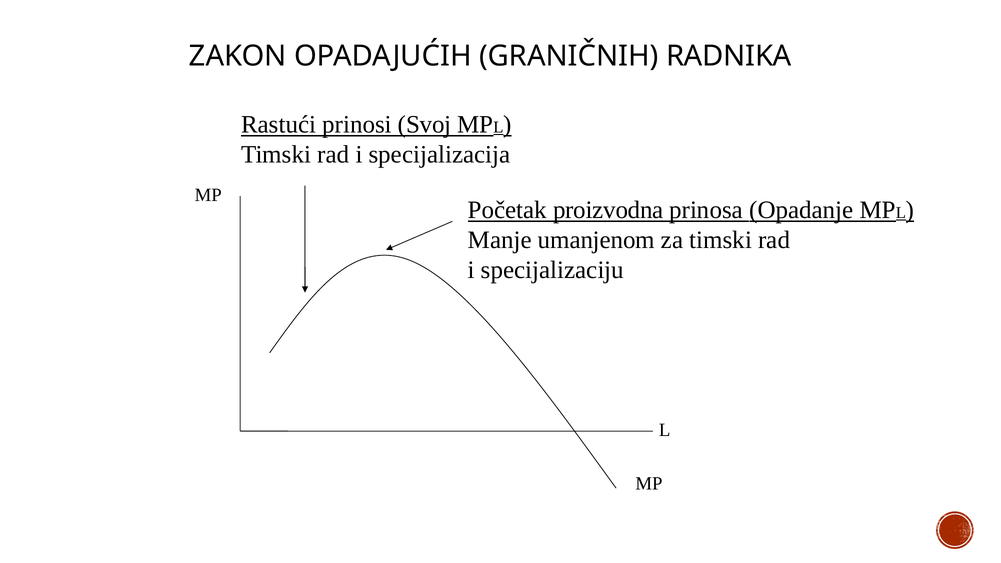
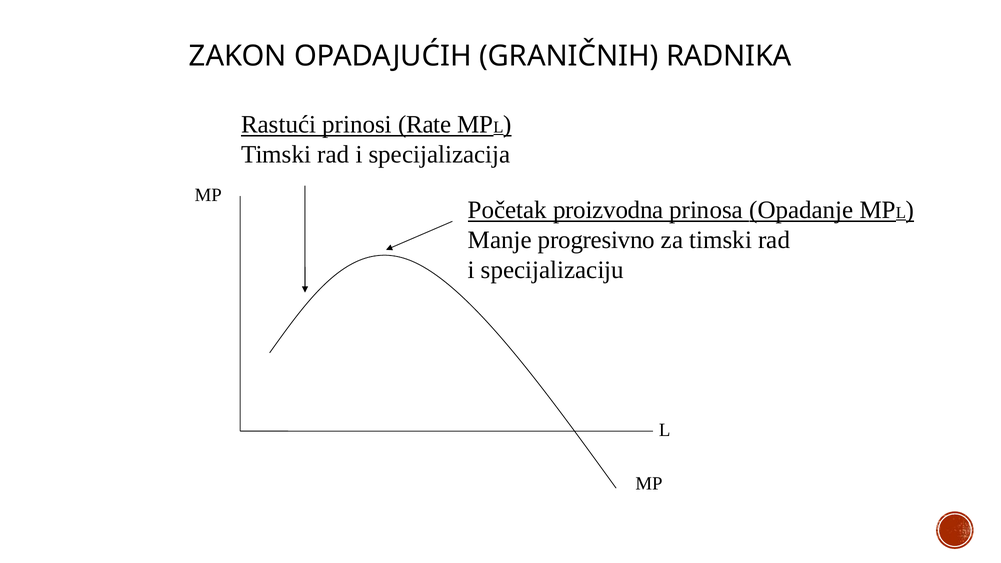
Svoj: Svoj -> Rate
umanjenom: umanjenom -> progresivno
